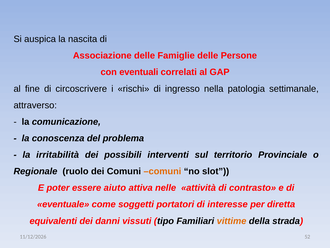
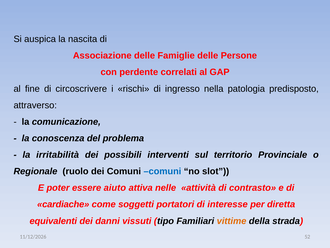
eventuali: eventuali -> perdente
settimanale: settimanale -> predisposto
comuni at (162, 171) colour: orange -> blue
eventuale: eventuale -> cardiache
